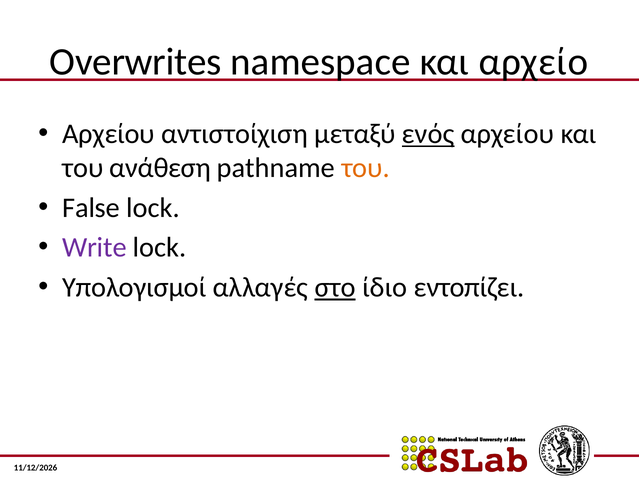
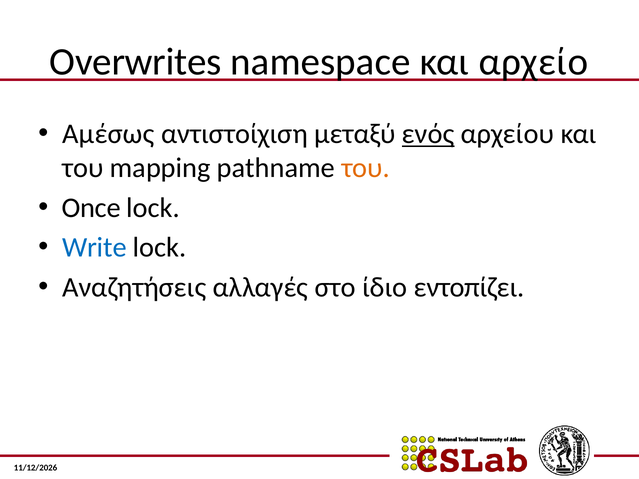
Αρχείου at (109, 134): Αρχείου -> Αμέσως
ανάθεση: ανάθεση -> mapping
False: False -> Once
Write colour: purple -> blue
Υπολογισμοί: Υπολογισμοί -> Αναζητήσεις
στο underline: present -> none
